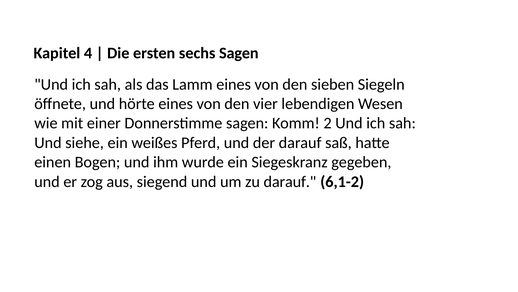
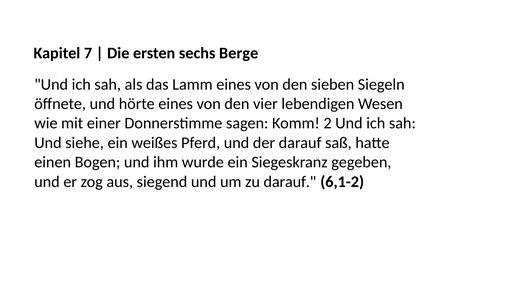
4: 4 -> 7
sechs Sagen: Sagen -> Berge
